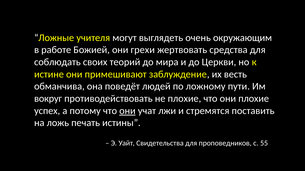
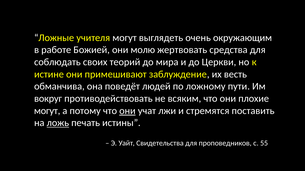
грехи: грехи -> молю
не плохие: плохие -> всяким
успех at (47, 111): успех -> могут
ложь underline: none -> present
